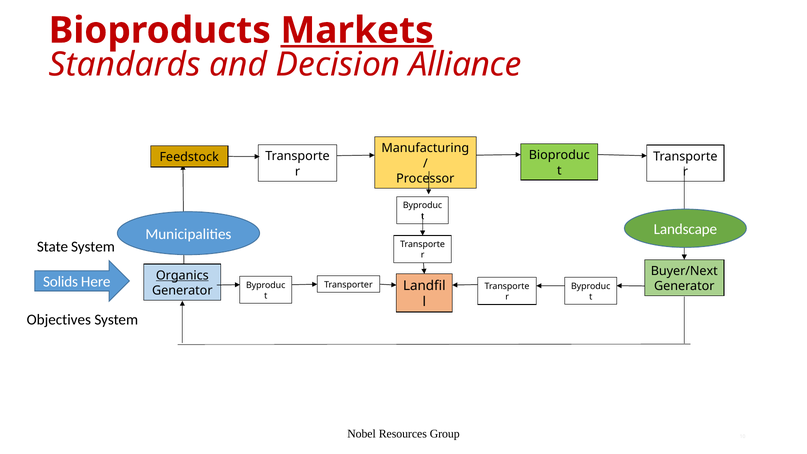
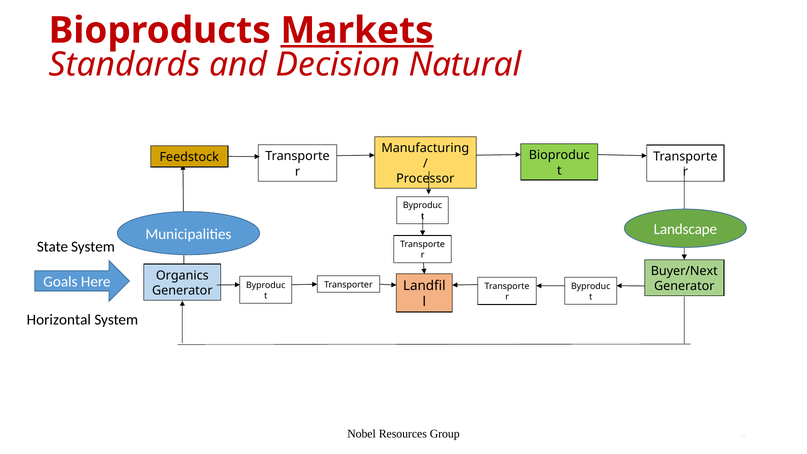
Alliance: Alliance -> Natural
Organics underline: present -> none
Solids: Solids -> Goals
Objectives: Objectives -> Horizontal
